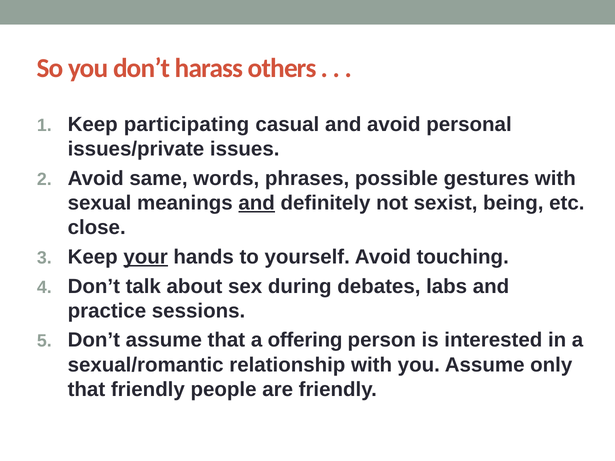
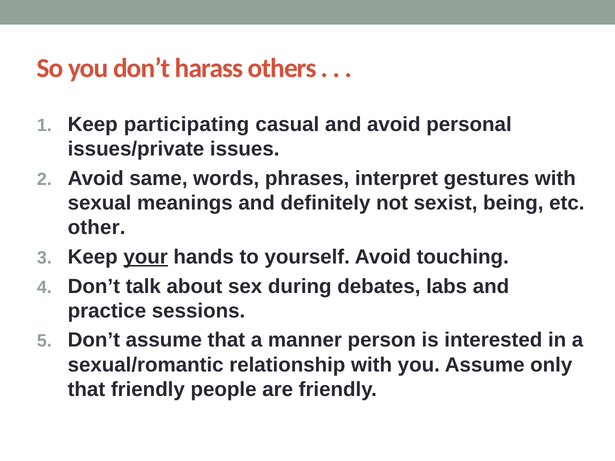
possible: possible -> interpret
and at (257, 203) underline: present -> none
close: close -> other
offering: offering -> manner
